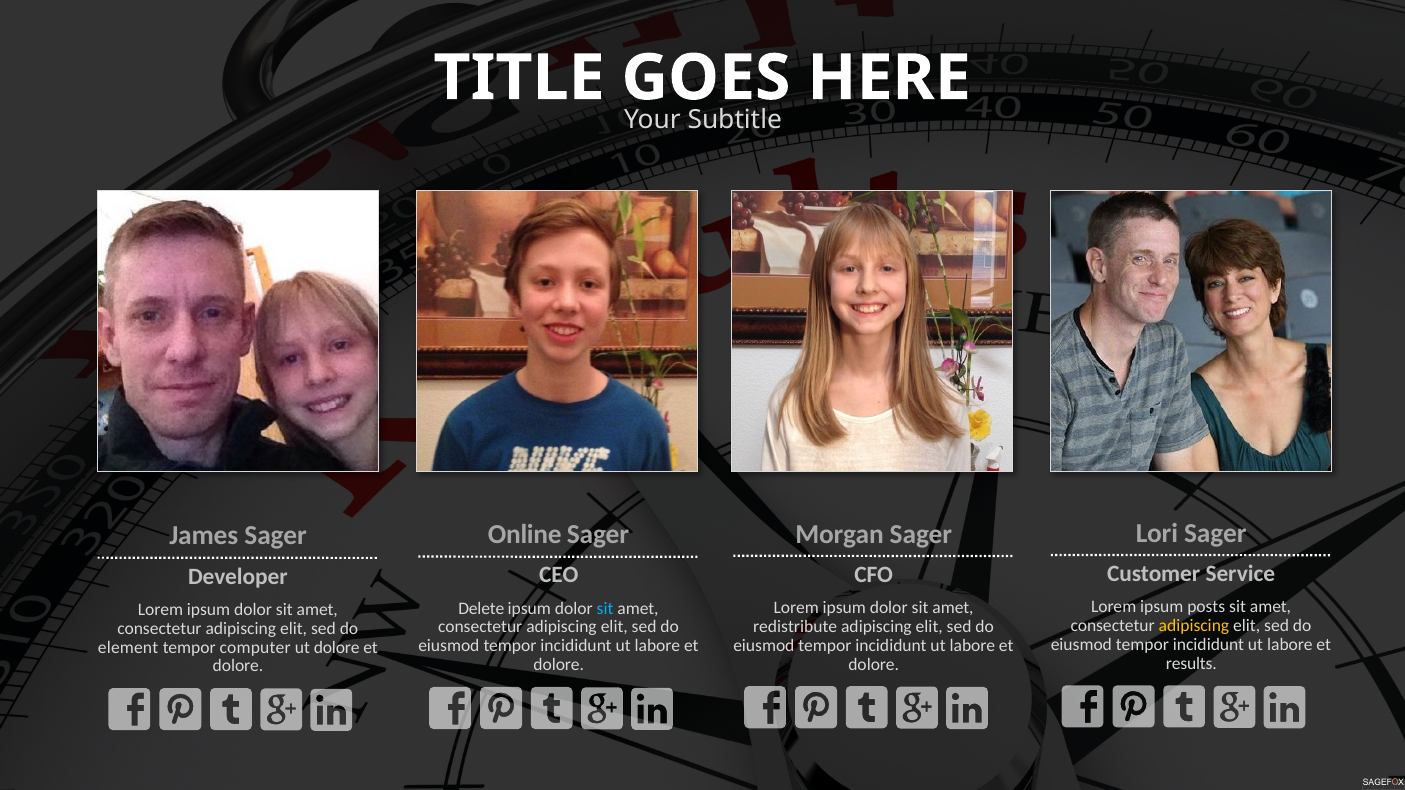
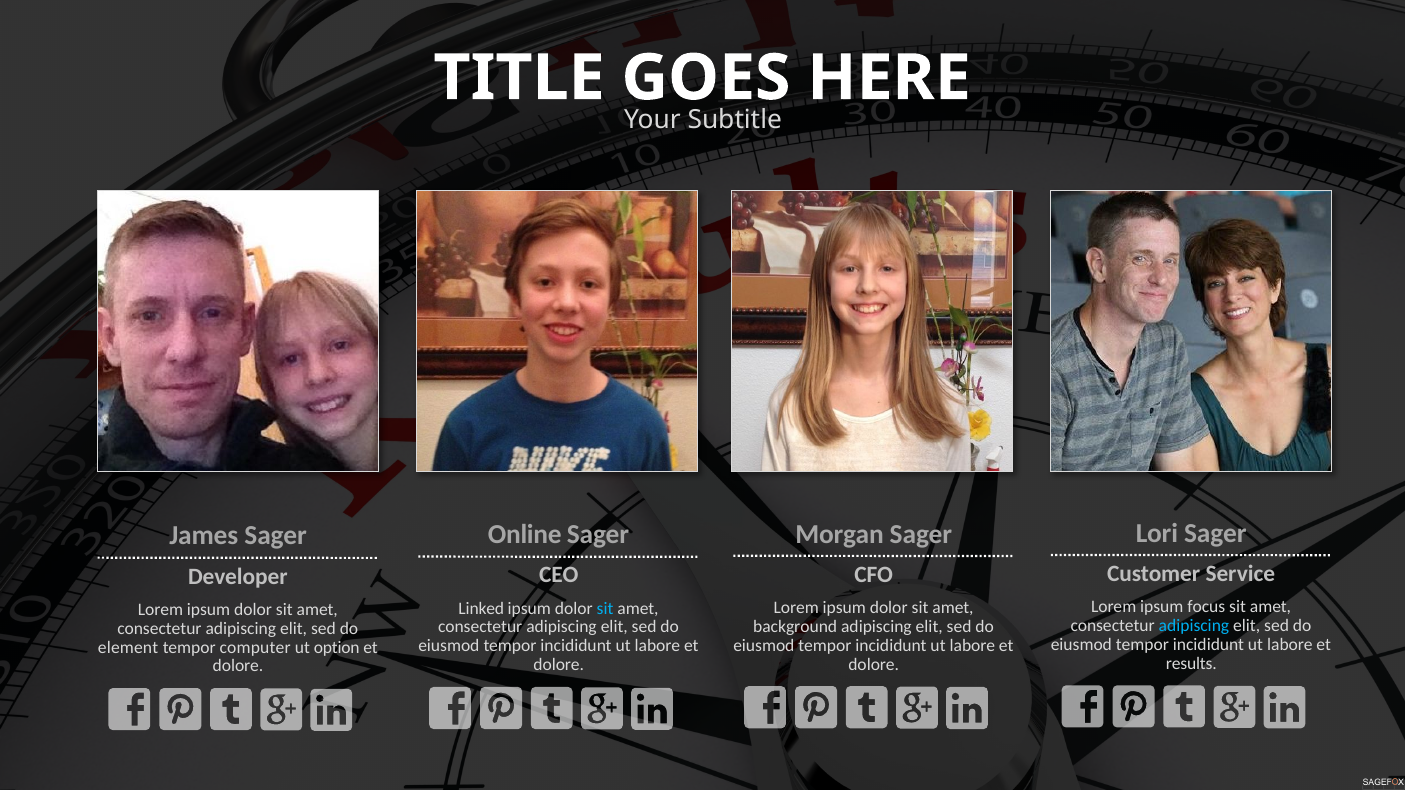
posts: posts -> focus
Delete: Delete -> Linked
adipiscing at (1194, 626) colour: yellow -> light blue
redistribute: redistribute -> background
ut dolore: dolore -> option
